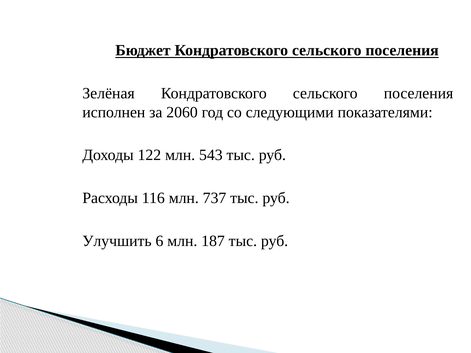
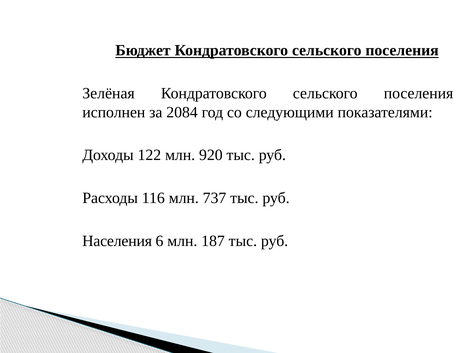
2060: 2060 -> 2084
543: 543 -> 920
Улучшить: Улучшить -> Населения
